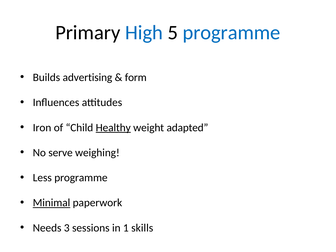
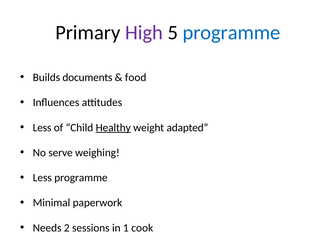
High colour: blue -> purple
advertising: advertising -> documents
form: form -> food
Iron at (42, 128): Iron -> Less
Minimal underline: present -> none
3: 3 -> 2
skills: skills -> cook
